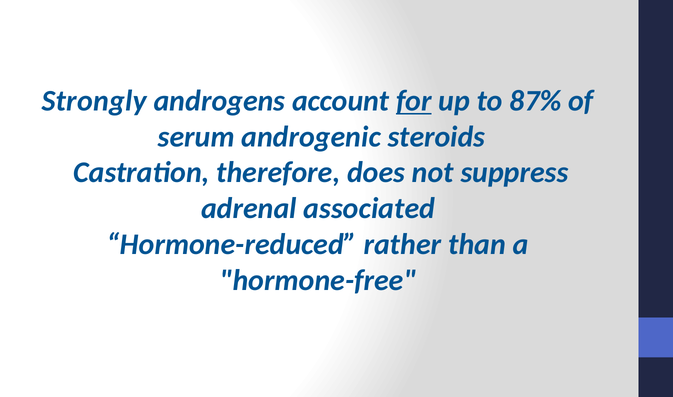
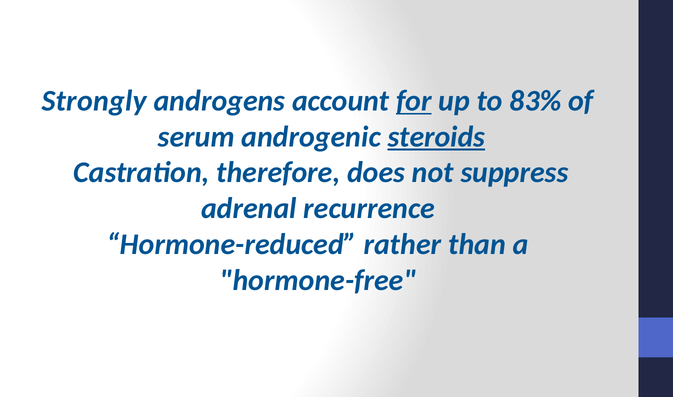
87%: 87% -> 83%
steroids underline: none -> present
associated: associated -> recurrence
